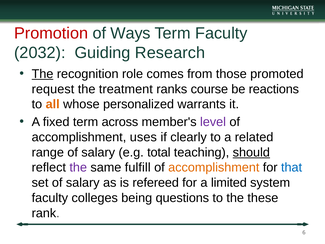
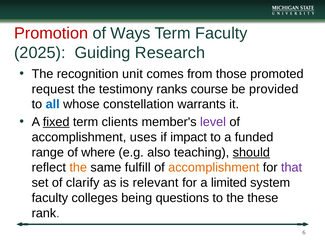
2032: 2032 -> 2025
The at (43, 74) underline: present -> none
role: role -> unit
treatment: treatment -> testimony
reactions: reactions -> provided
all colour: orange -> blue
personalized: personalized -> constellation
fixed underline: none -> present
across: across -> clients
clearly: clearly -> impact
related: related -> funded
range of salary: salary -> where
total: total -> also
the at (78, 167) colour: purple -> orange
that colour: blue -> purple
set of salary: salary -> clarify
refereed: refereed -> relevant
